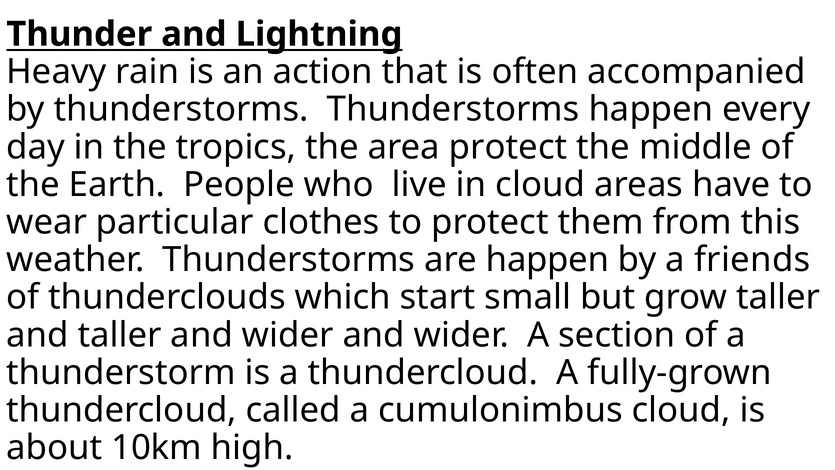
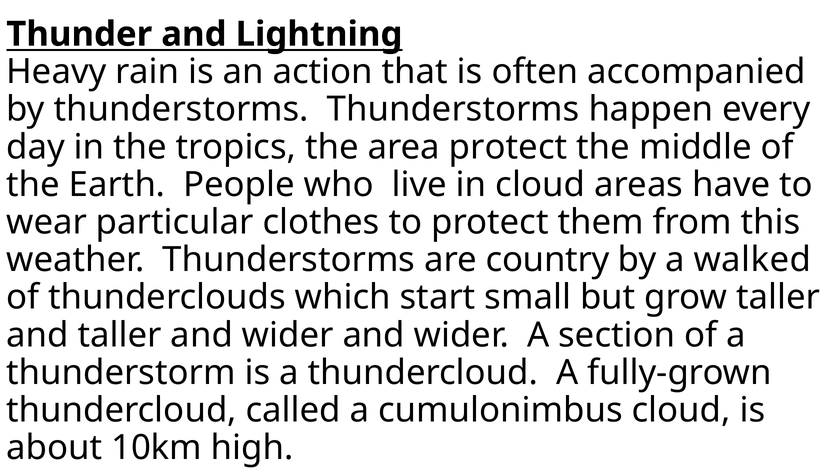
are happen: happen -> country
friends: friends -> walked
